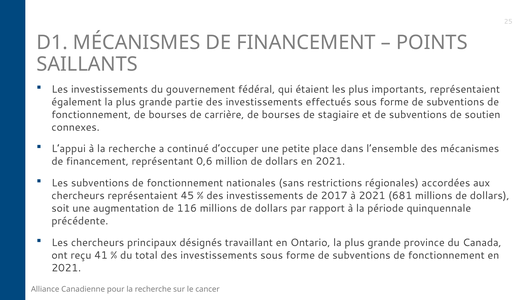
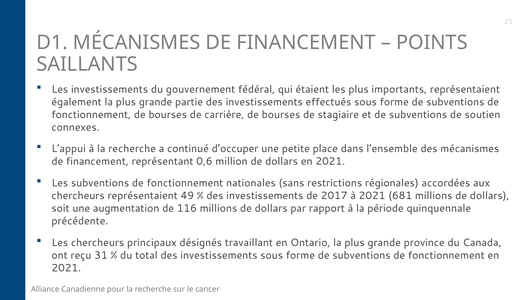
45: 45 -> 49
41: 41 -> 31
